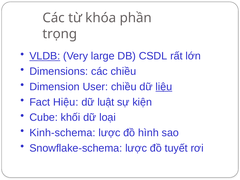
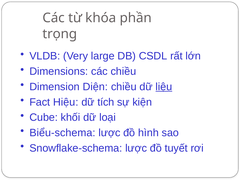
VLDB underline: present -> none
User: User -> Diện
luật: luật -> tích
Kinh-schema: Kinh-schema -> Biểu-schema
